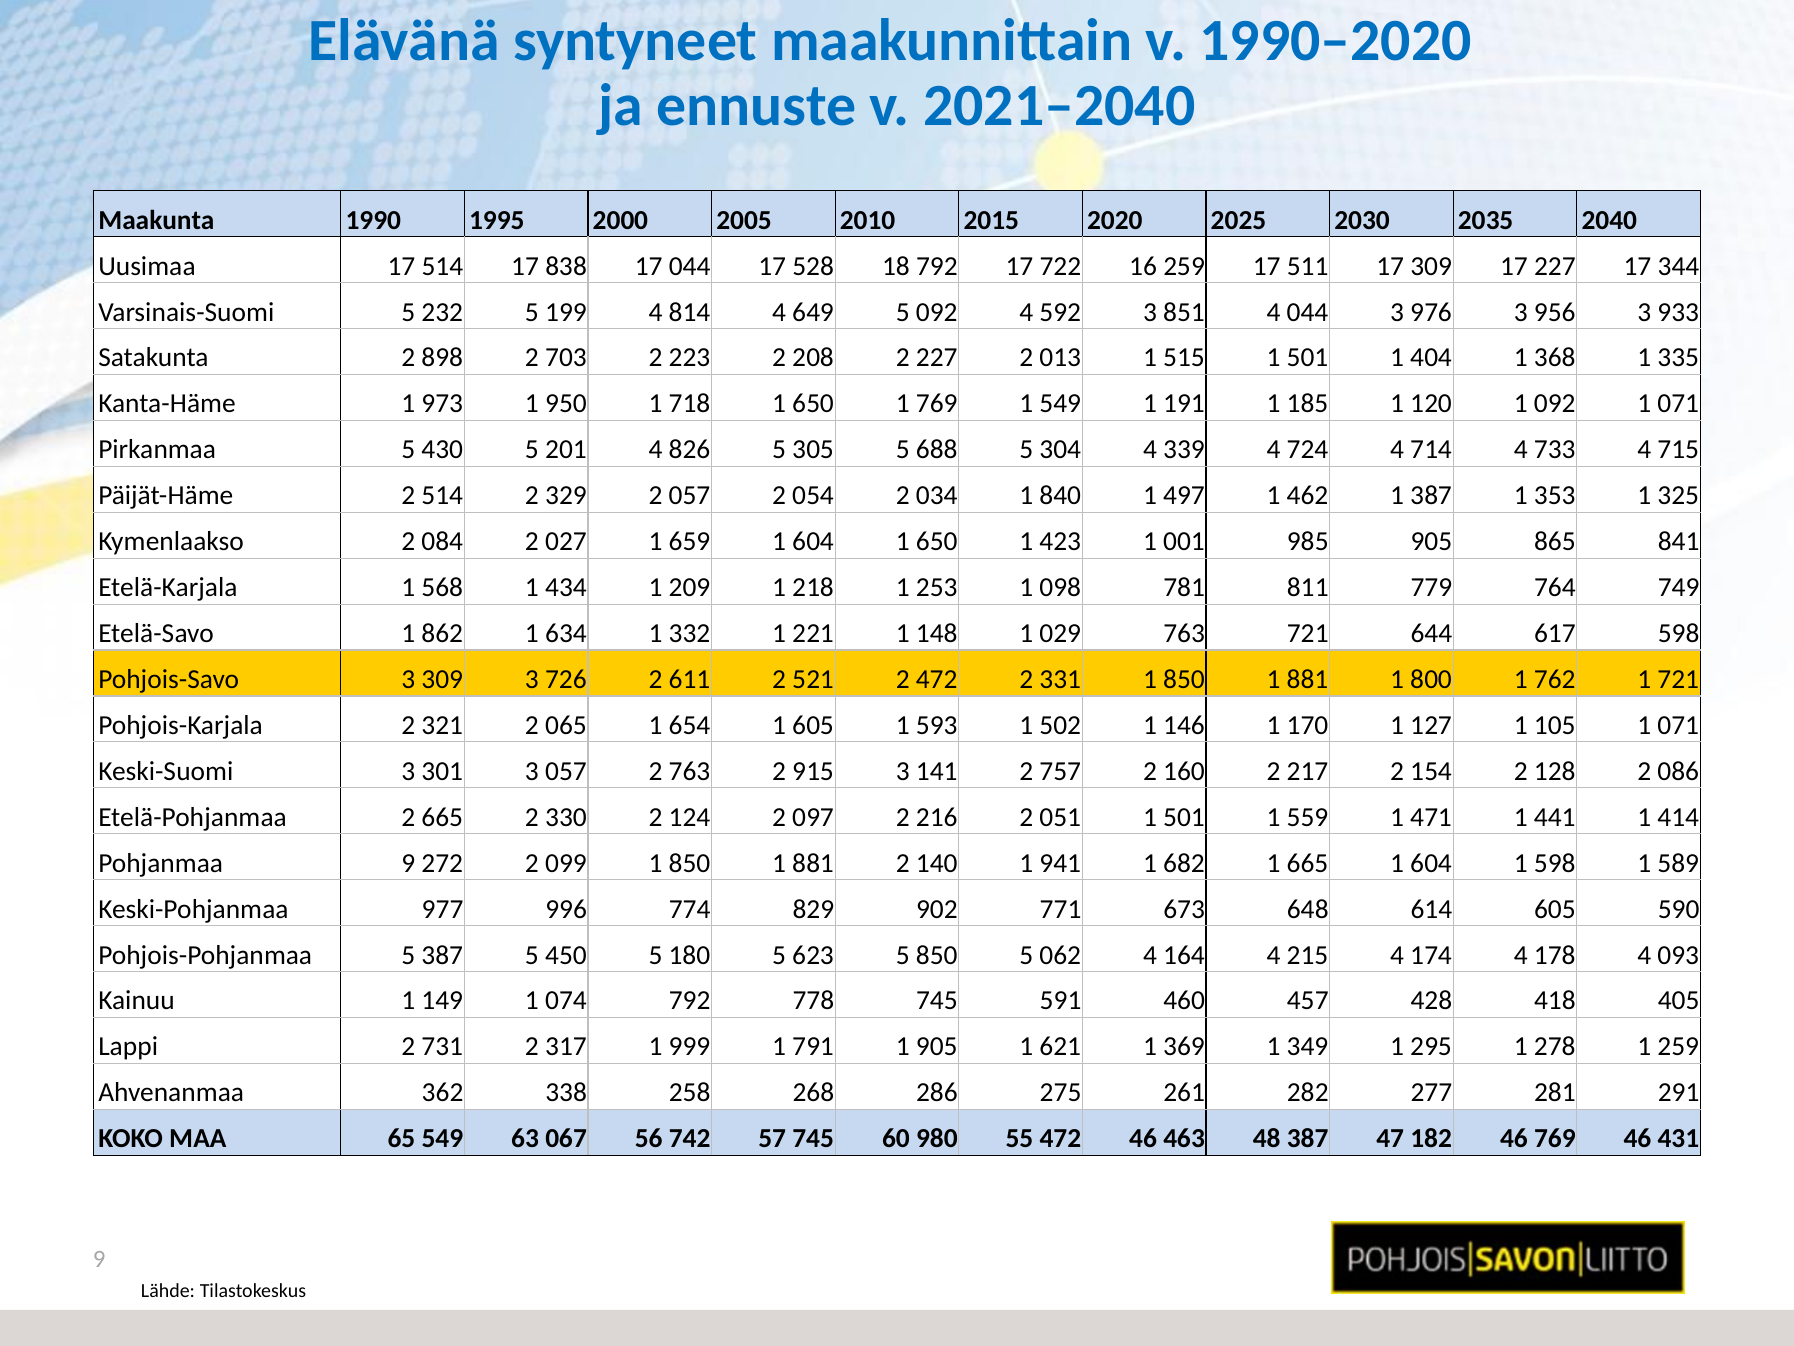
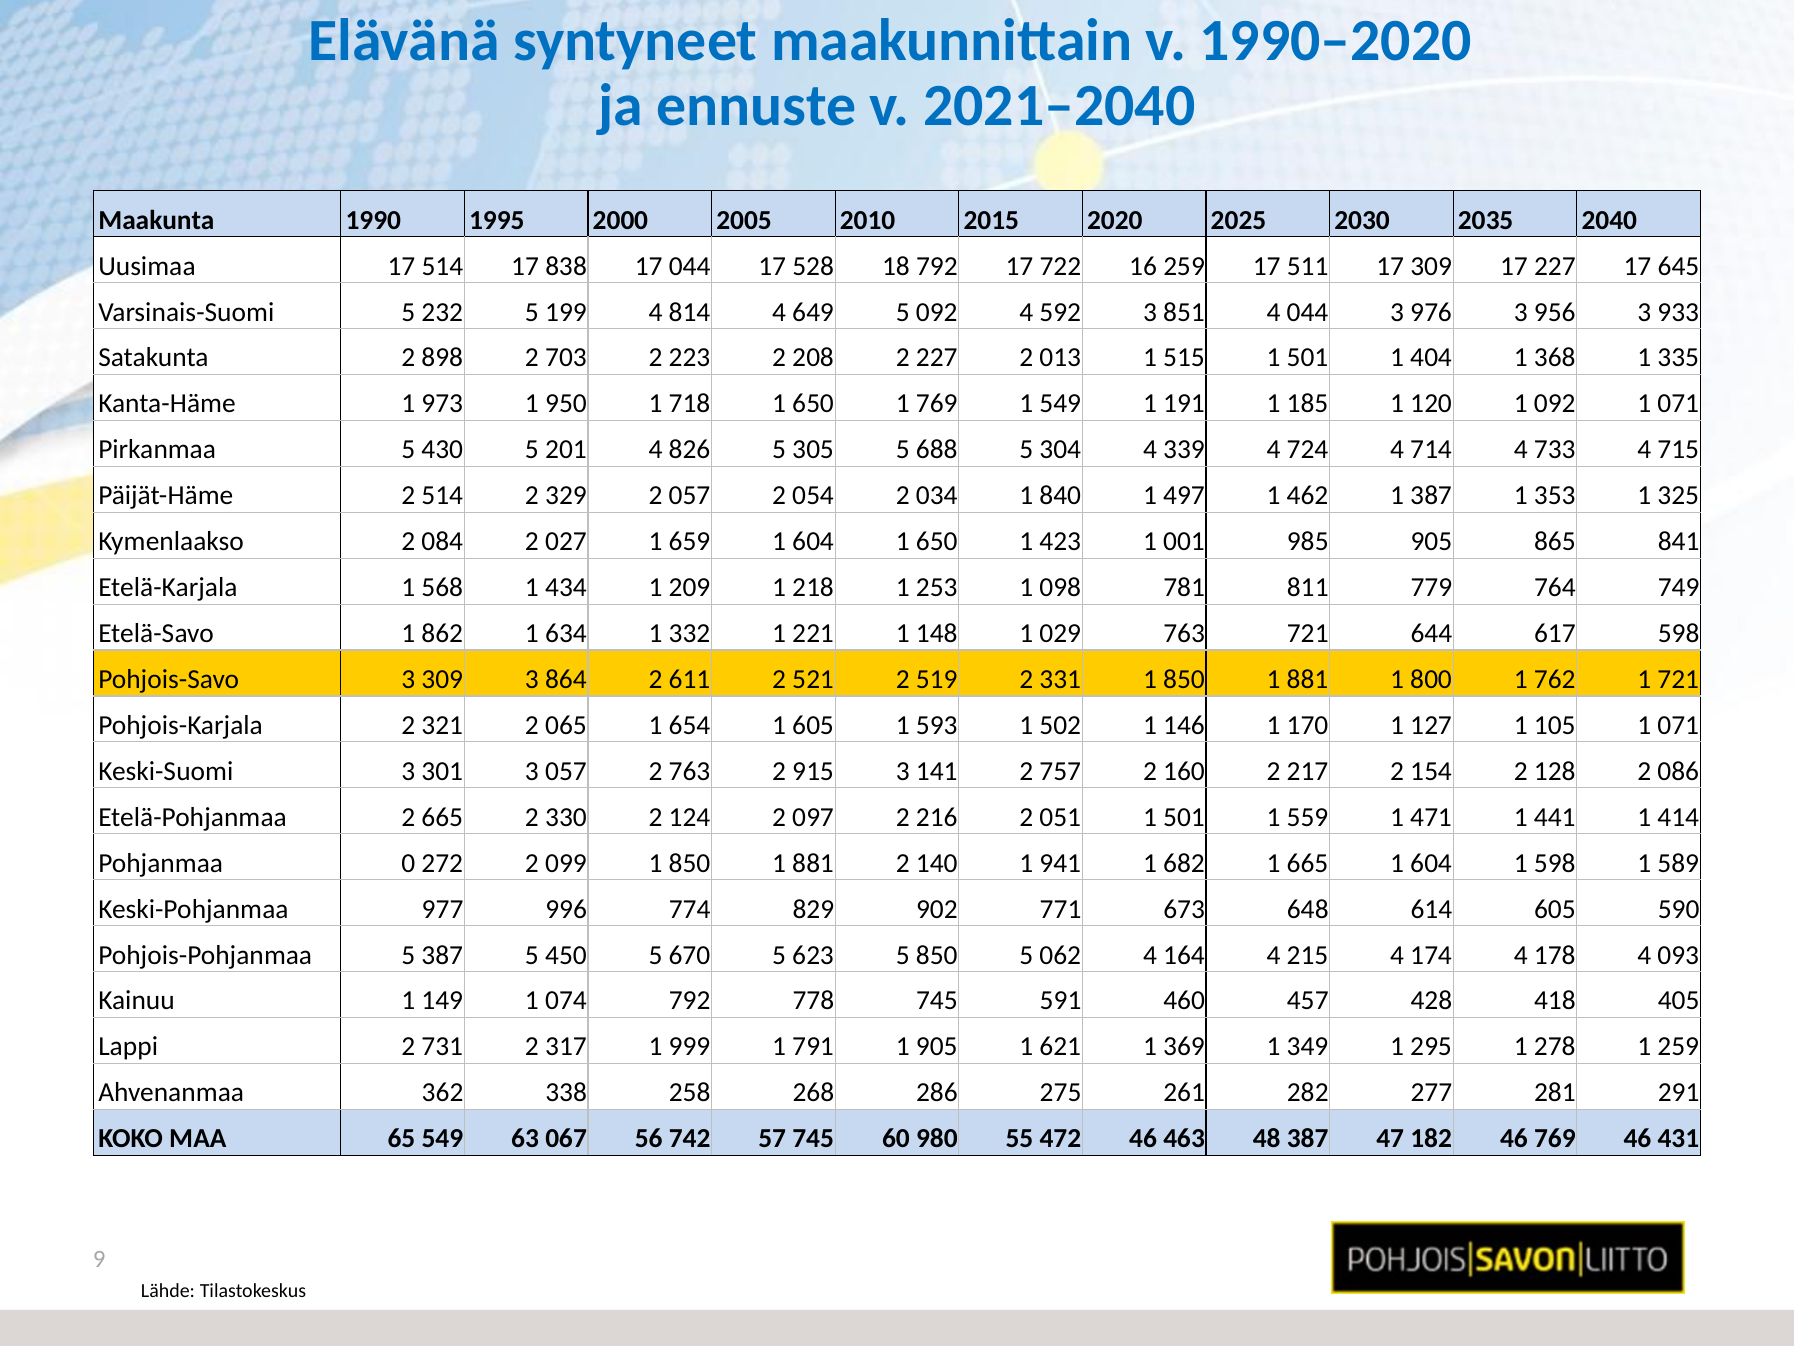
344: 344 -> 645
726: 726 -> 864
2 472: 472 -> 519
Pohjanmaa 9: 9 -> 0
180: 180 -> 670
